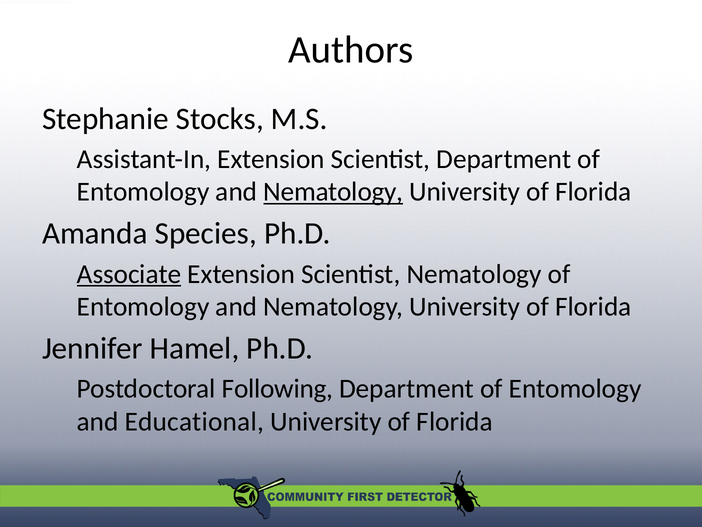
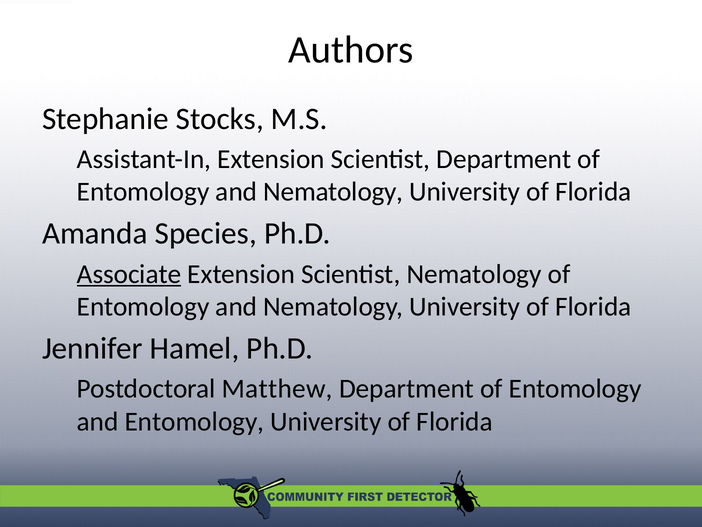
Nematology at (333, 192) underline: present -> none
Following: Following -> Matthew
and Educational: Educational -> Entomology
